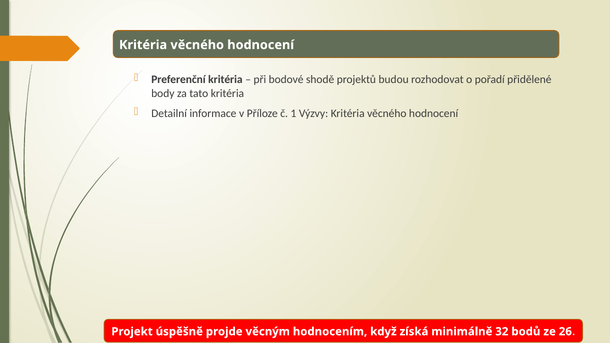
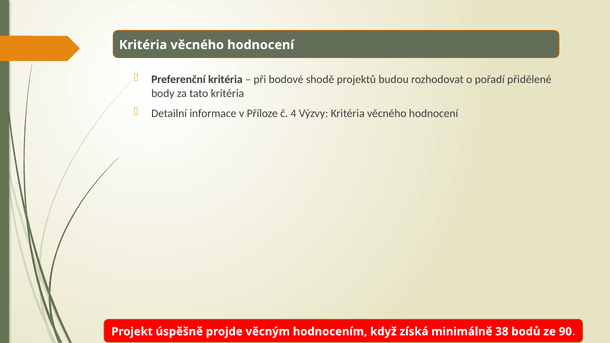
1: 1 -> 4
32: 32 -> 38
26: 26 -> 90
